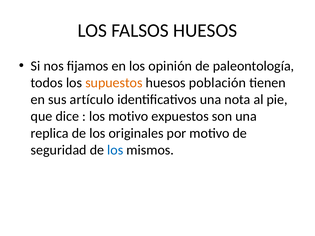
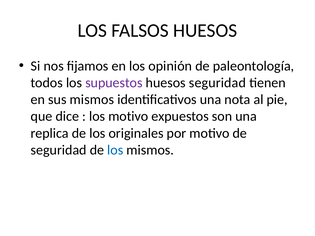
supuestos colour: orange -> purple
huesos población: población -> seguridad
sus artículo: artículo -> mismos
